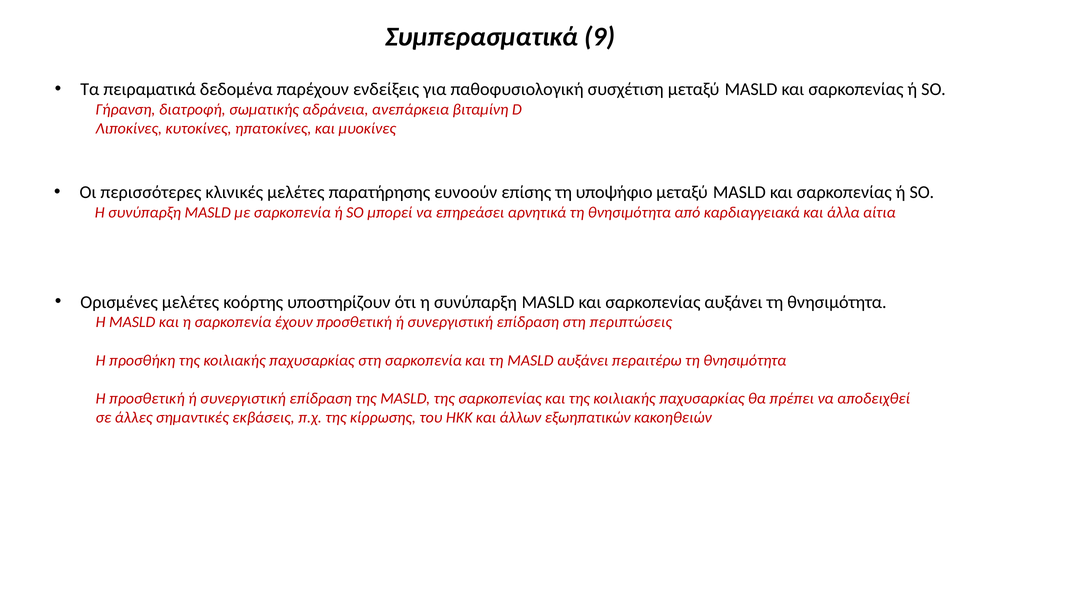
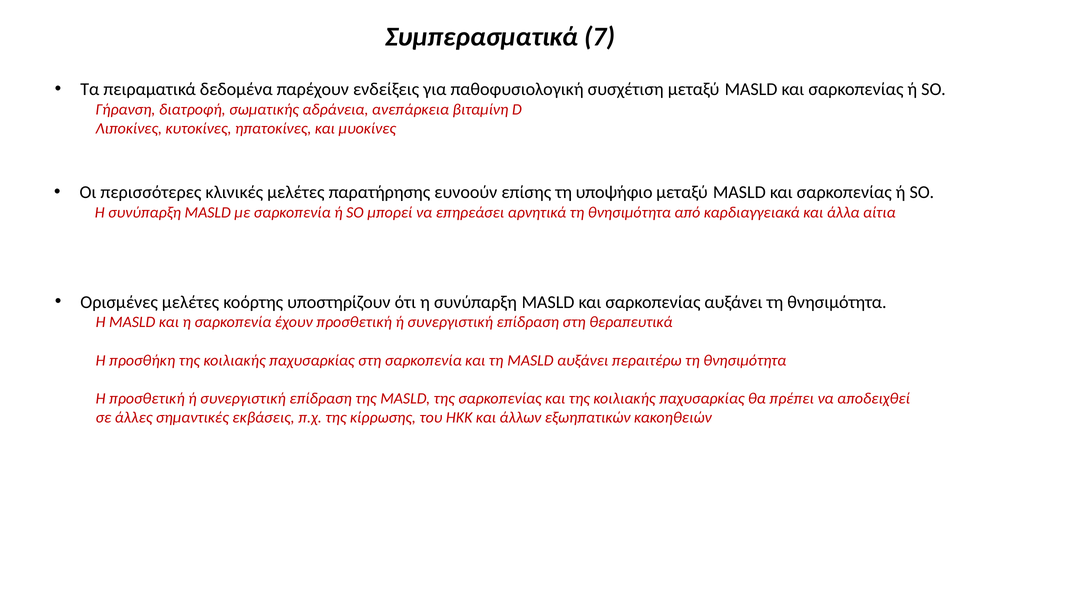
9: 9 -> 7
περιπτώσεις: περιπτώσεις -> θεραπευτικά
